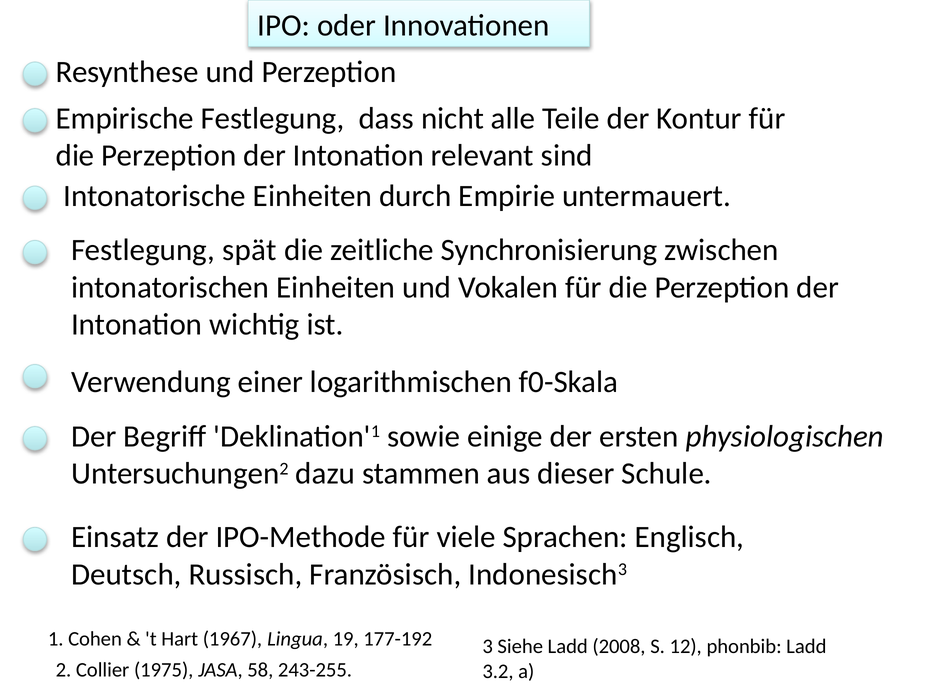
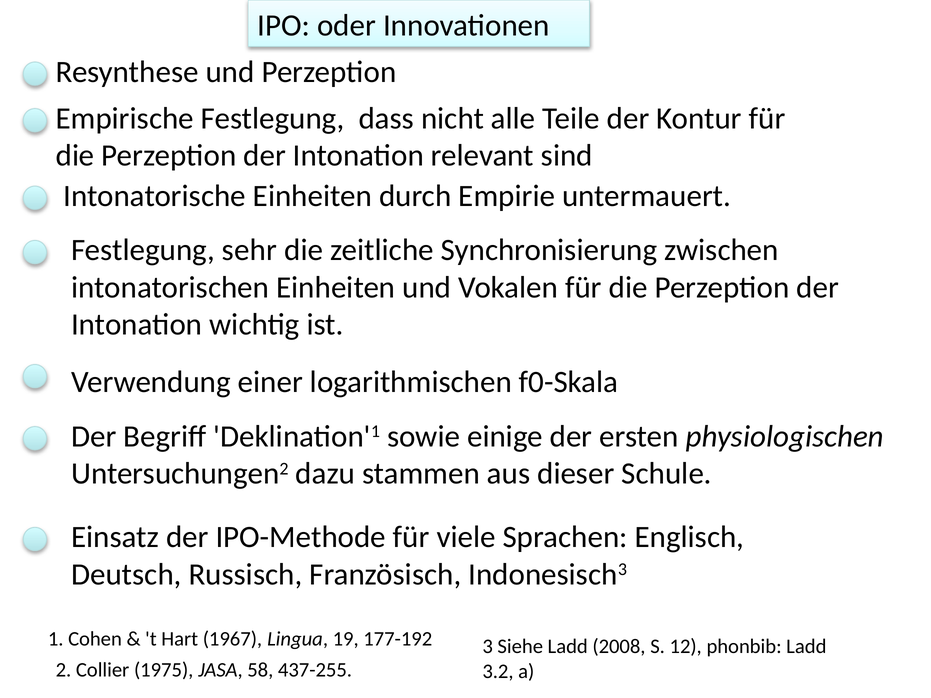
spät: spät -> sehr
243-255: 243-255 -> 437-255
